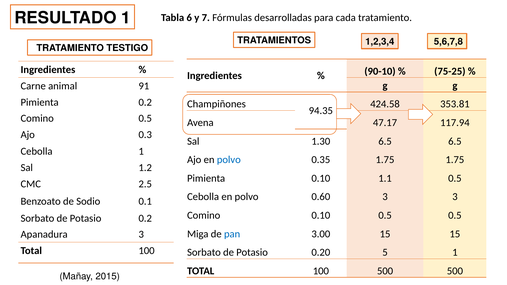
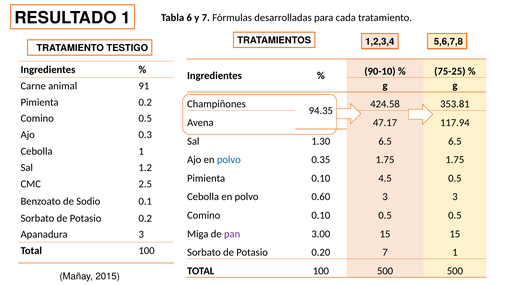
1.1: 1.1 -> 4.5
pan colour: blue -> purple
0.20 5: 5 -> 7
